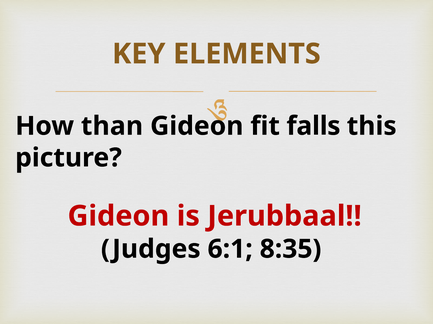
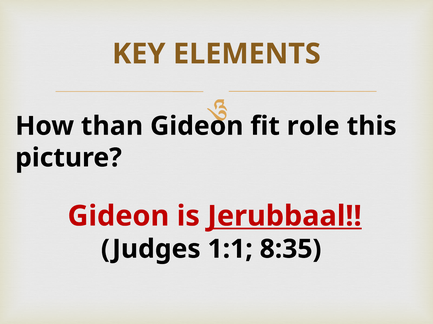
falls: falls -> role
Jerubbaal underline: none -> present
6:1: 6:1 -> 1:1
